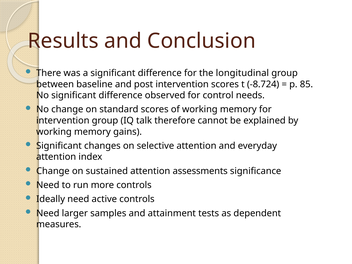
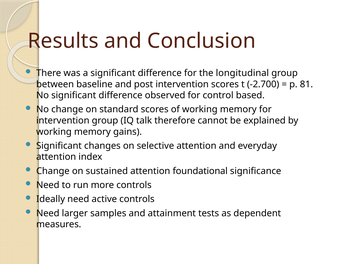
-8.724: -8.724 -> -2.700
85: 85 -> 81
needs: needs -> based
assessments: assessments -> foundational
